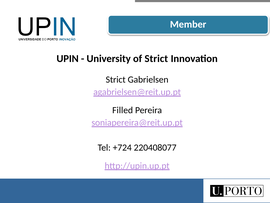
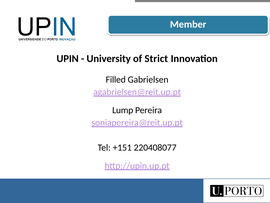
Strict at (116, 79): Strict -> Filled
Filled: Filled -> Lump
+724: +724 -> +151
